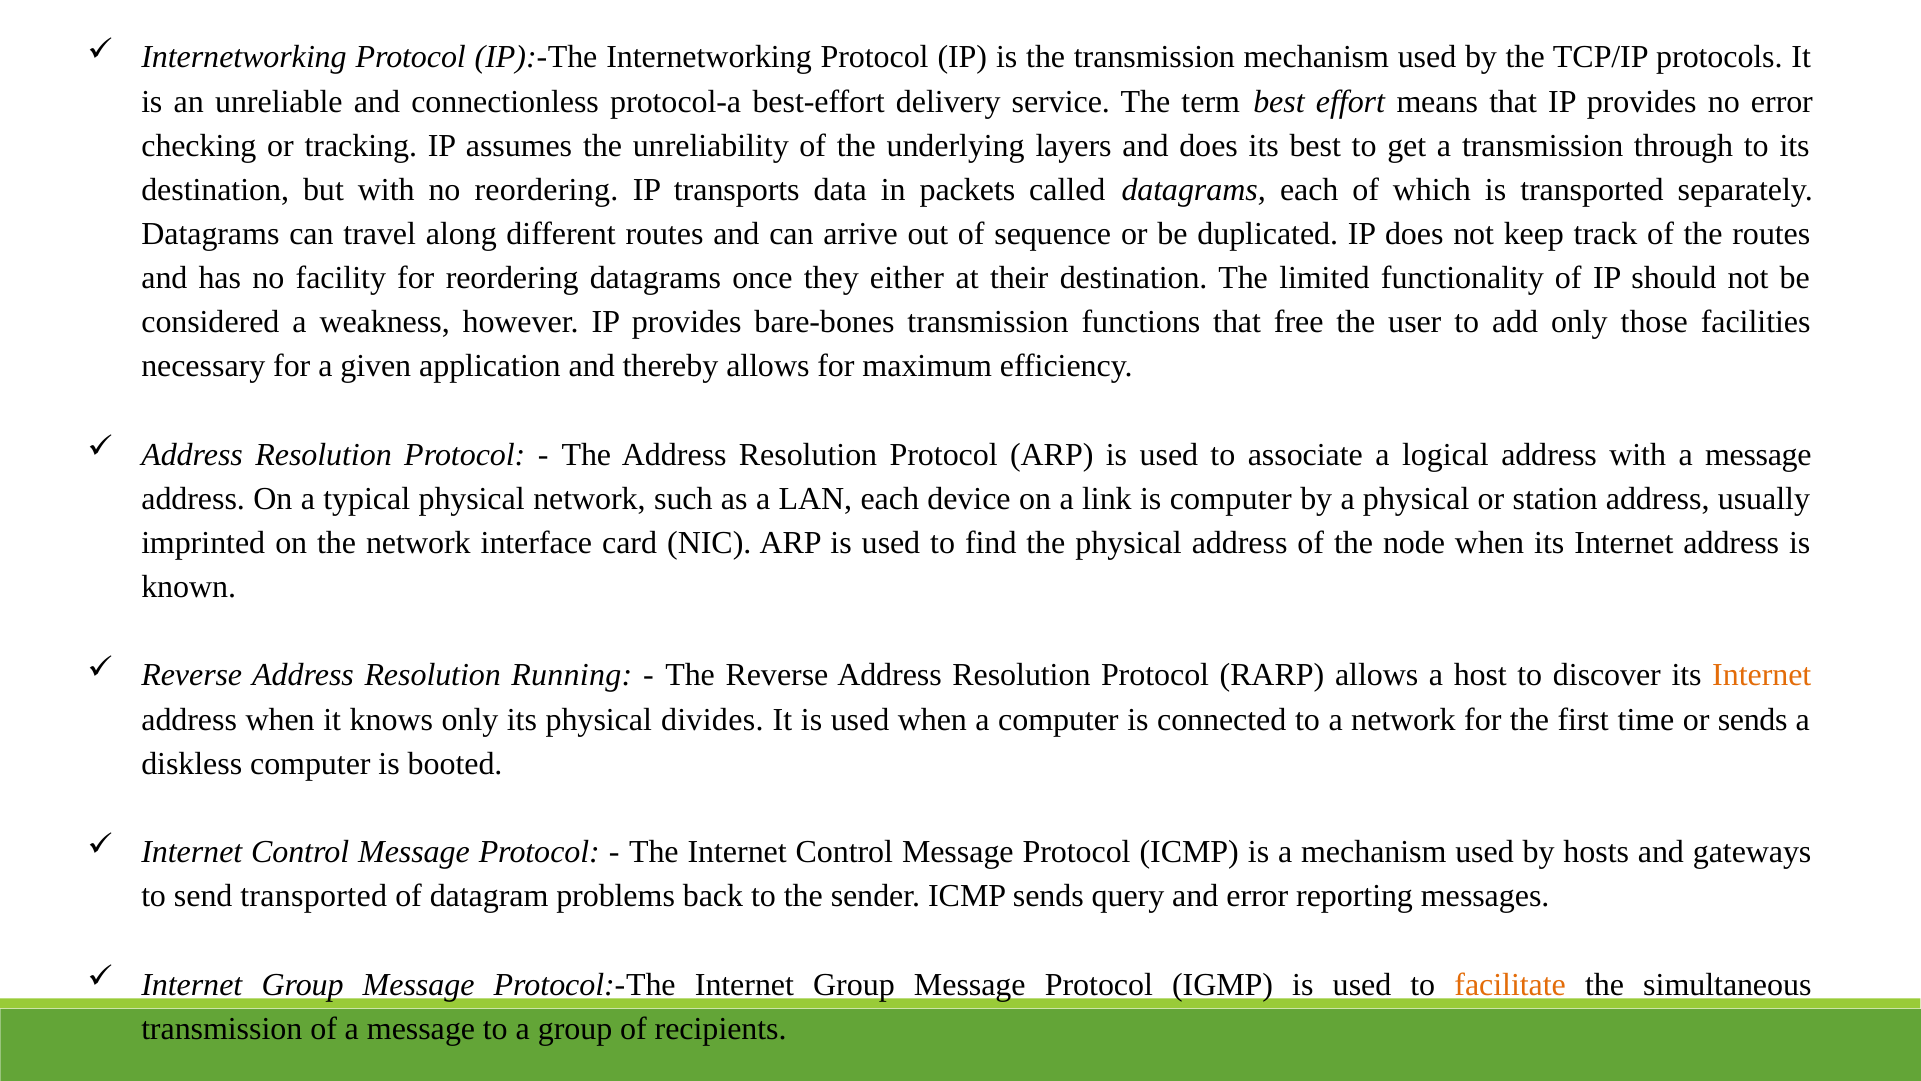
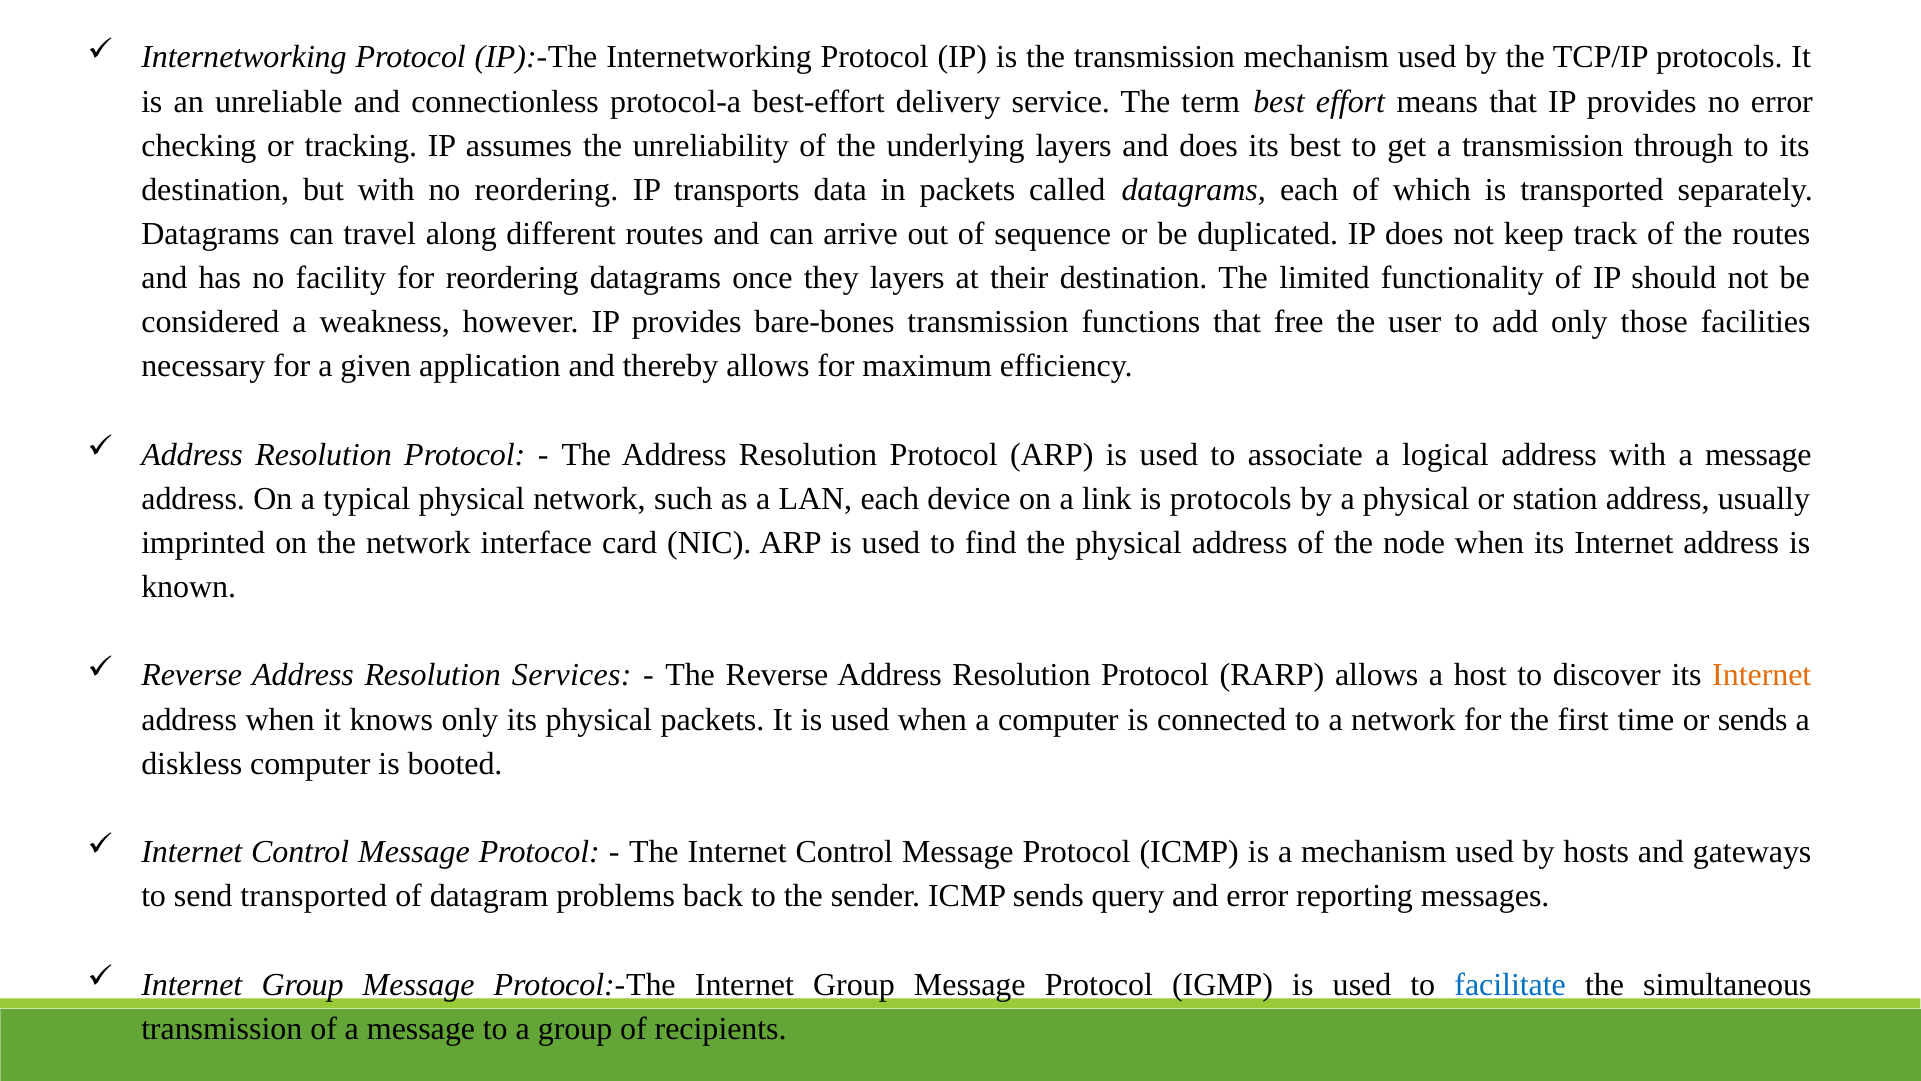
they either: either -> layers
is computer: computer -> protocols
Running: Running -> Services
physical divides: divides -> packets
facilitate colour: orange -> blue
